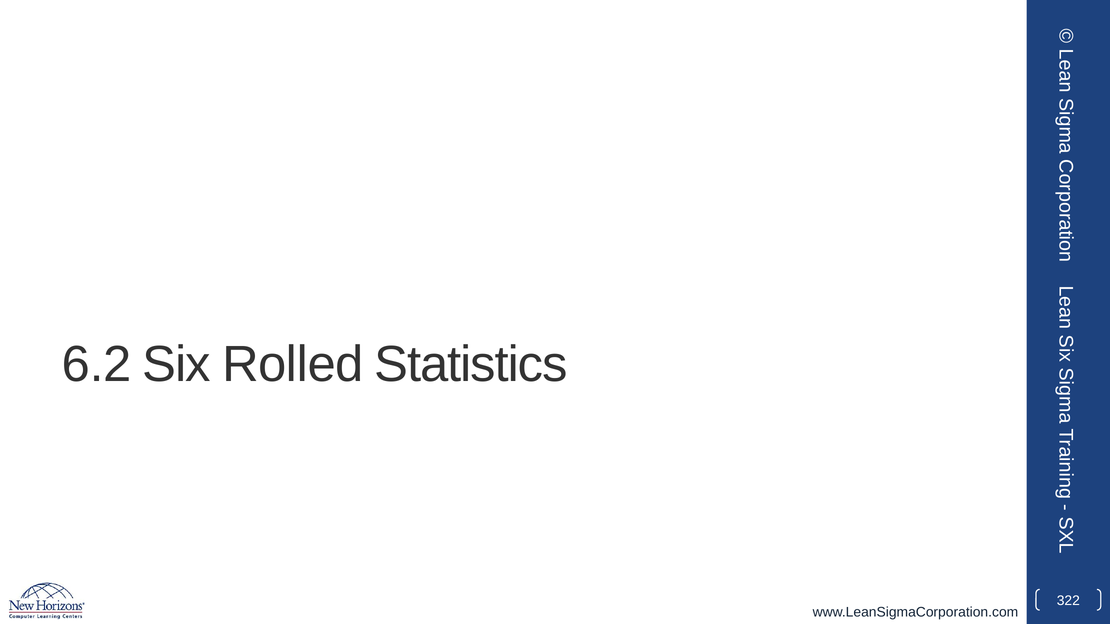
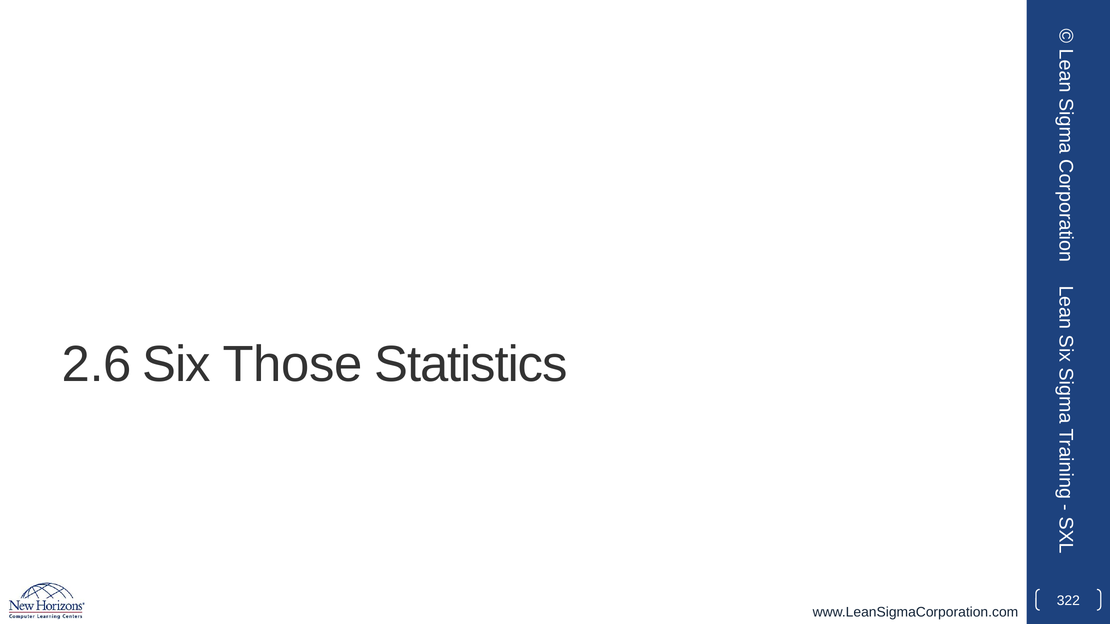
6.2: 6.2 -> 2.6
Rolled: Rolled -> Those
